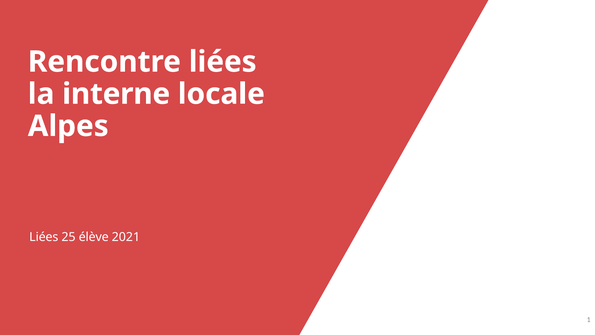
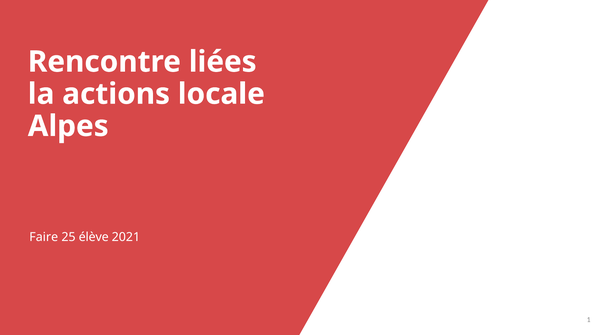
interne: interne -> actions
Liées at (44, 237): Liées -> Faire
